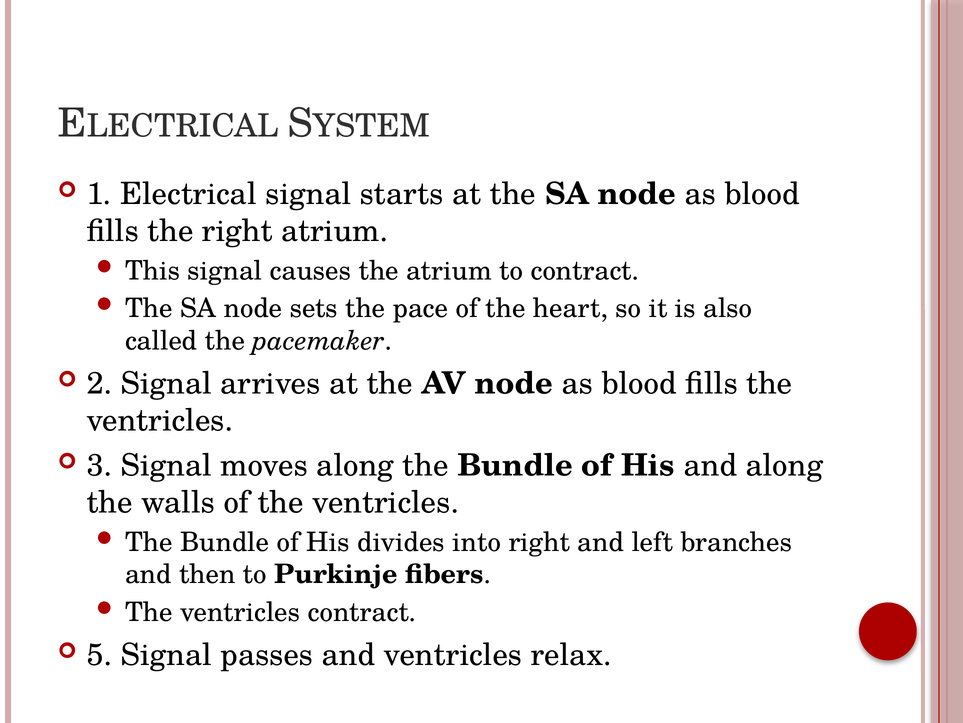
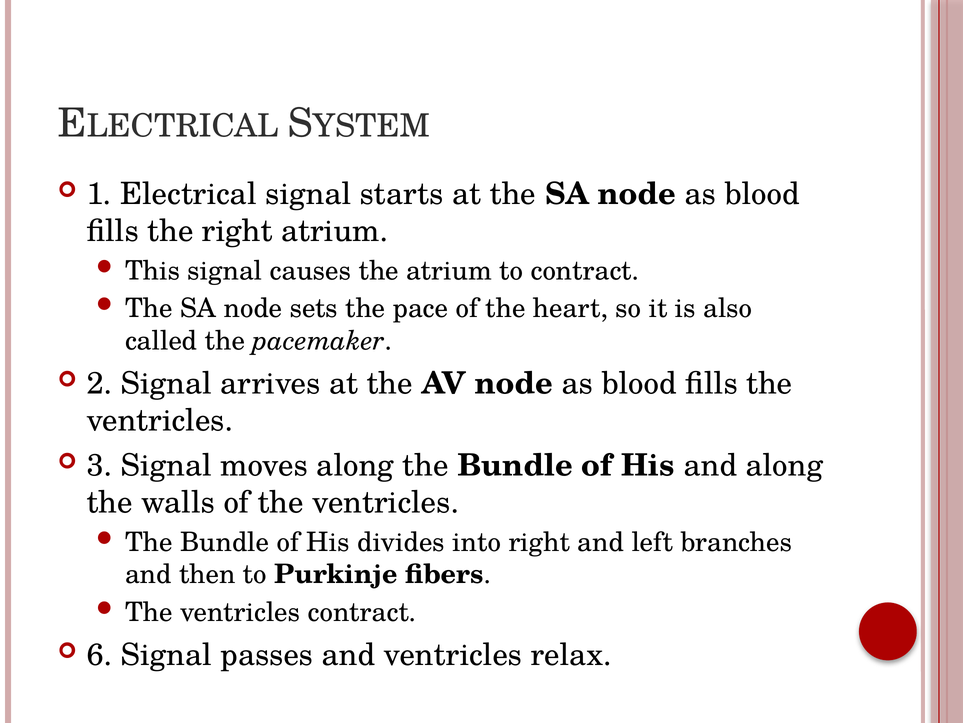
5: 5 -> 6
